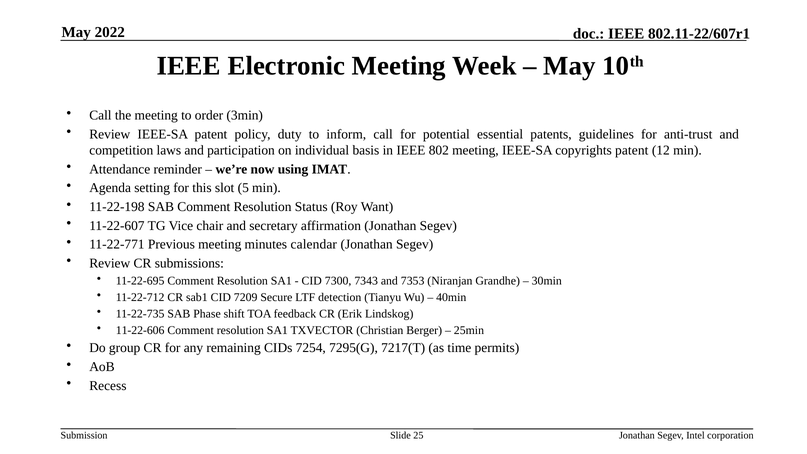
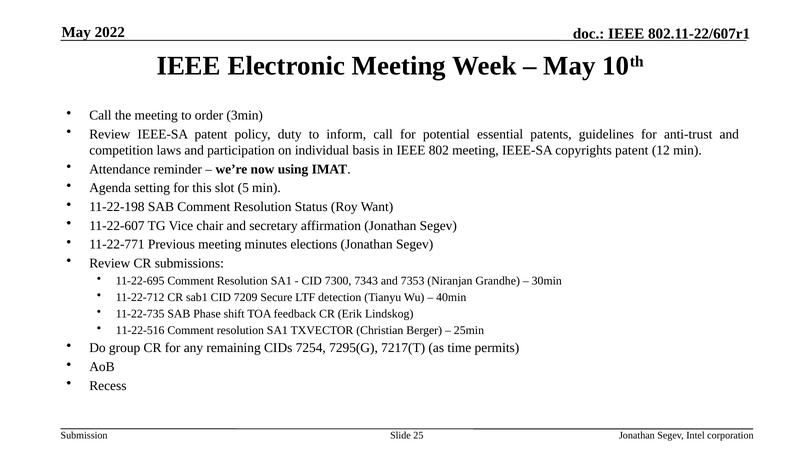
calendar: calendar -> elections
11-22-606: 11-22-606 -> 11-22-516
